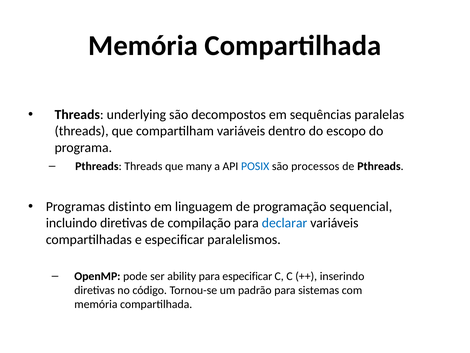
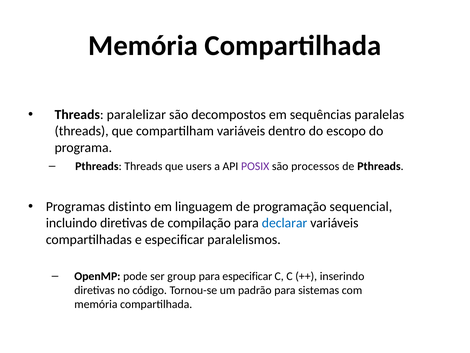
underlying: underlying -> paralelizar
many: many -> users
POSIX colour: blue -> purple
ability: ability -> group
